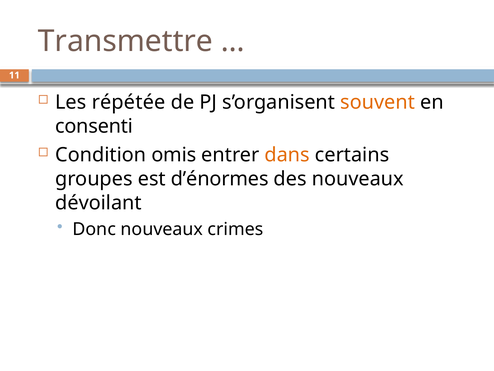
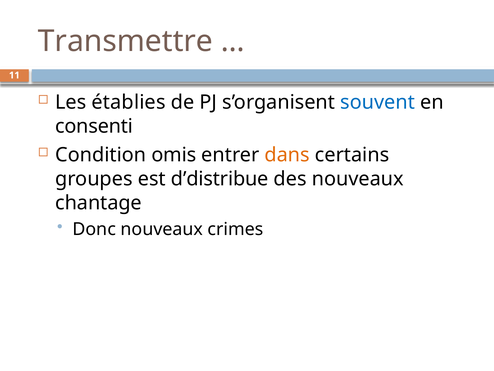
répétée: répétée -> établies
souvent colour: orange -> blue
d’énormes: d’énormes -> d’distribue
dévoilant: dévoilant -> chantage
